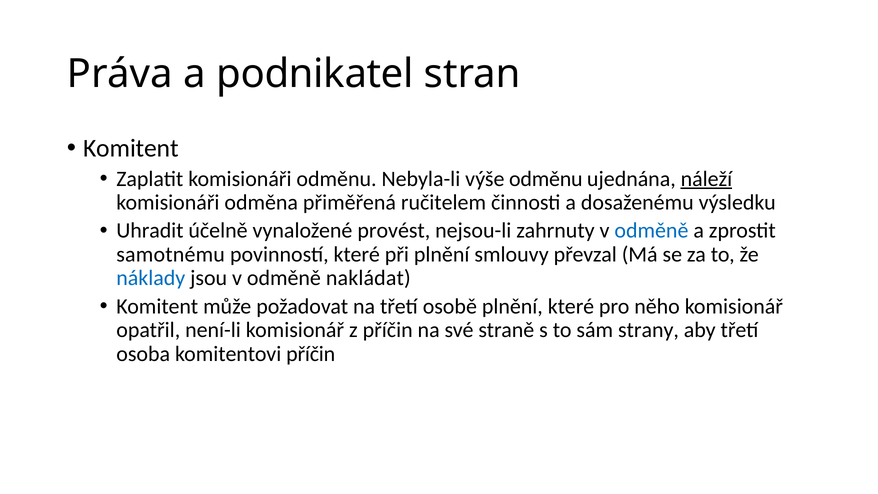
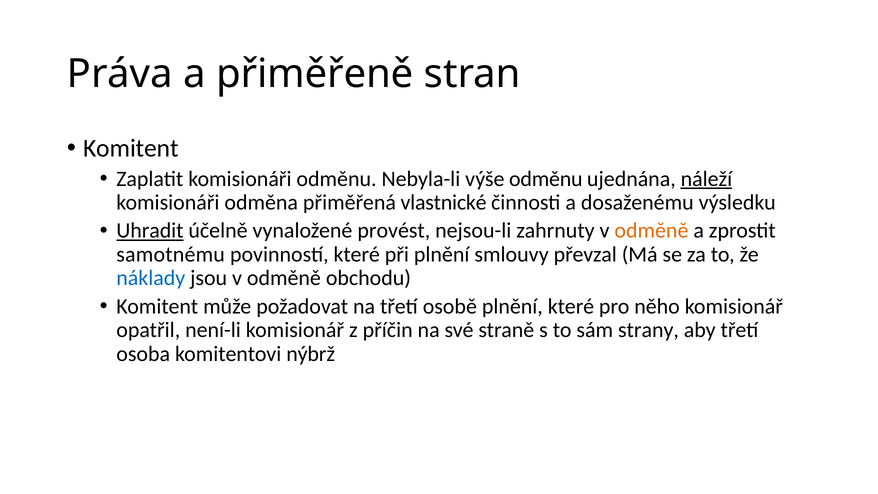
podnikatel: podnikatel -> přiměřeně
ručitelem: ručitelem -> vlastnické
Uhradit underline: none -> present
odměně at (651, 231) colour: blue -> orange
nakládat: nakládat -> obchodu
komitentovi příčin: příčin -> nýbrž
